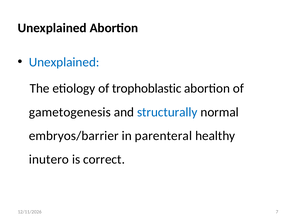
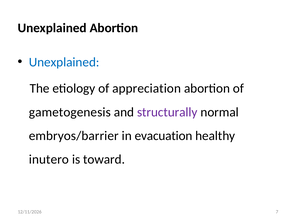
trophoblastic: trophoblastic -> appreciation
structurally colour: blue -> purple
parenteral: parenteral -> evacuation
correct: correct -> toward
